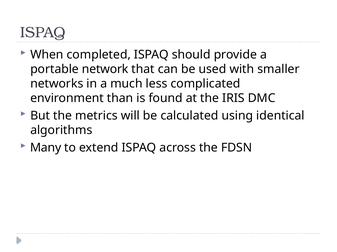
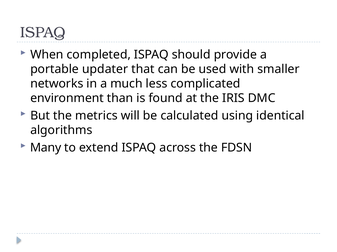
network: network -> updater
